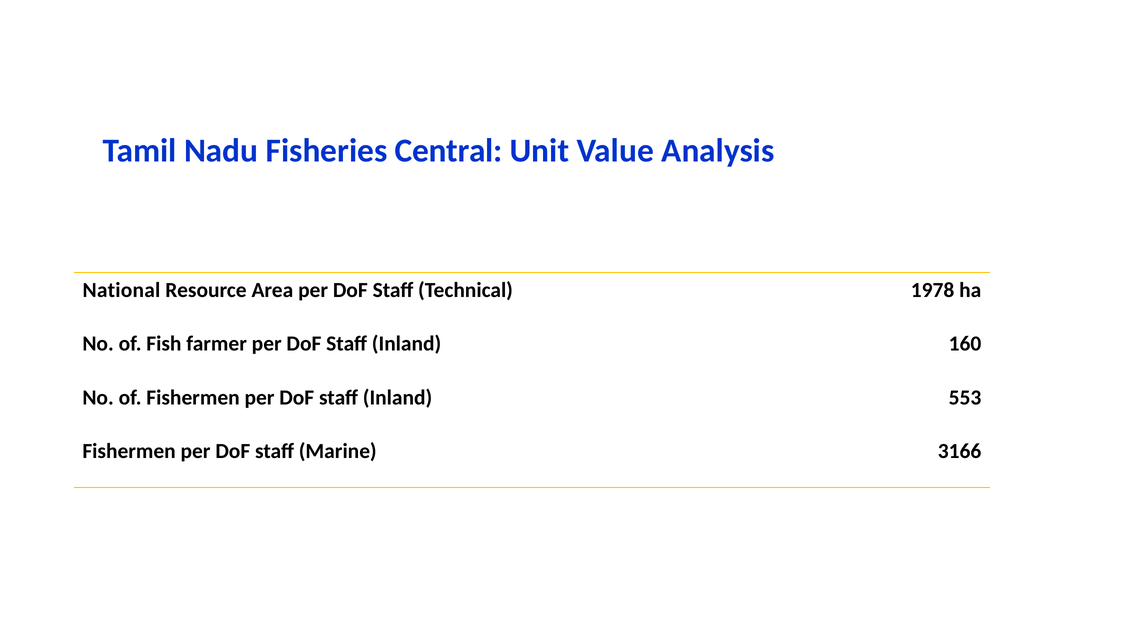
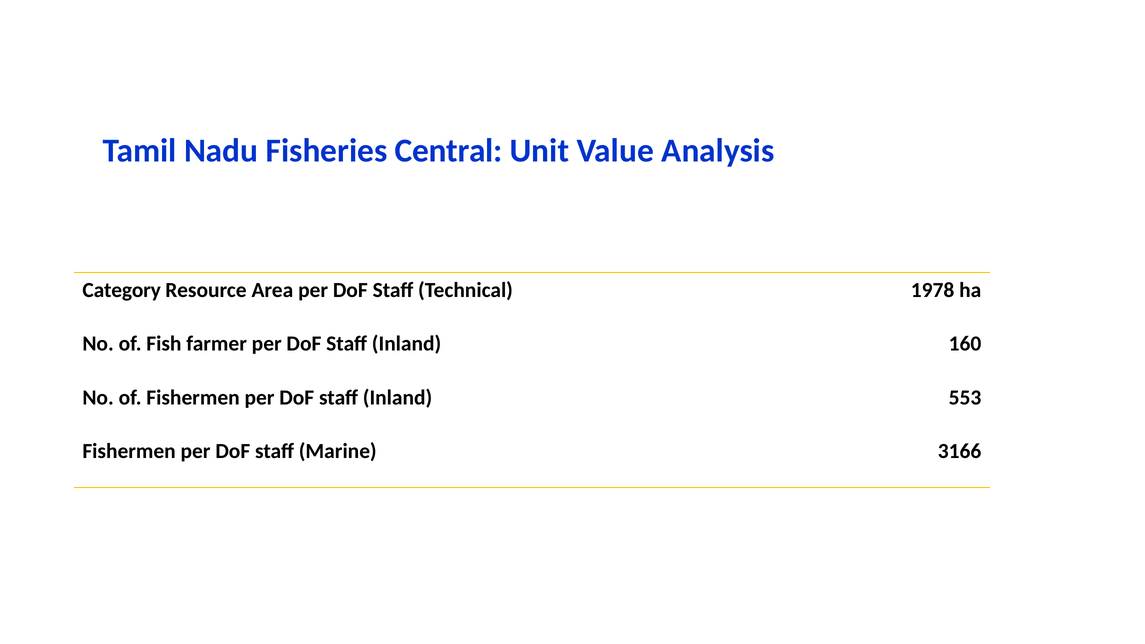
National: National -> Category
